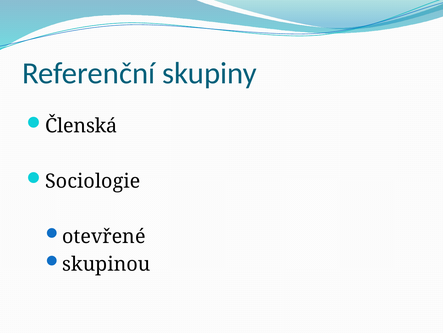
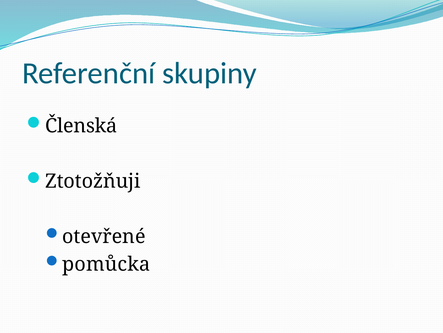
Sociologie: Sociologie -> Ztotožňuji
skupinou: skupinou -> pomůcka
